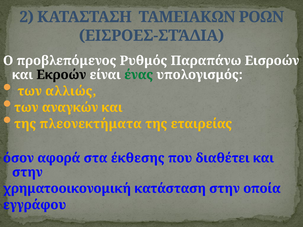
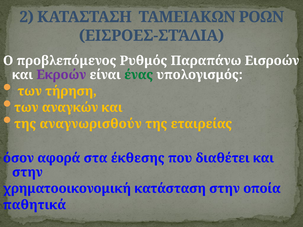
Εκροών colour: black -> purple
αλλιώς: αλλιώς -> τήρηση
πλεονεκτήματα: πλεονεκτήματα -> αναγνωρισθούν
εγγράφου: εγγράφου -> παθητικά
